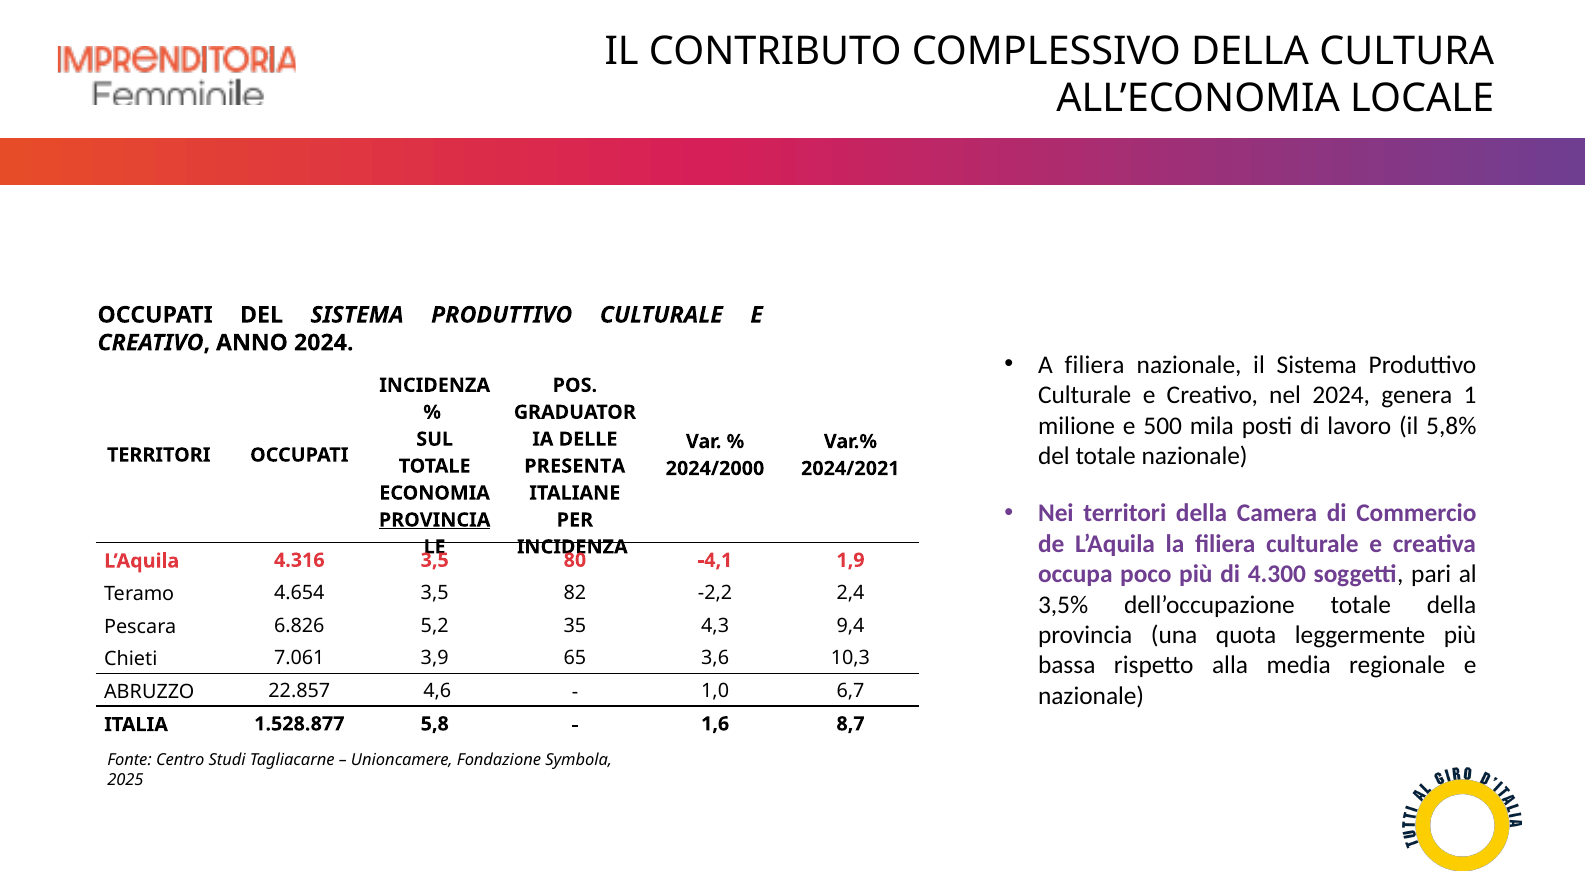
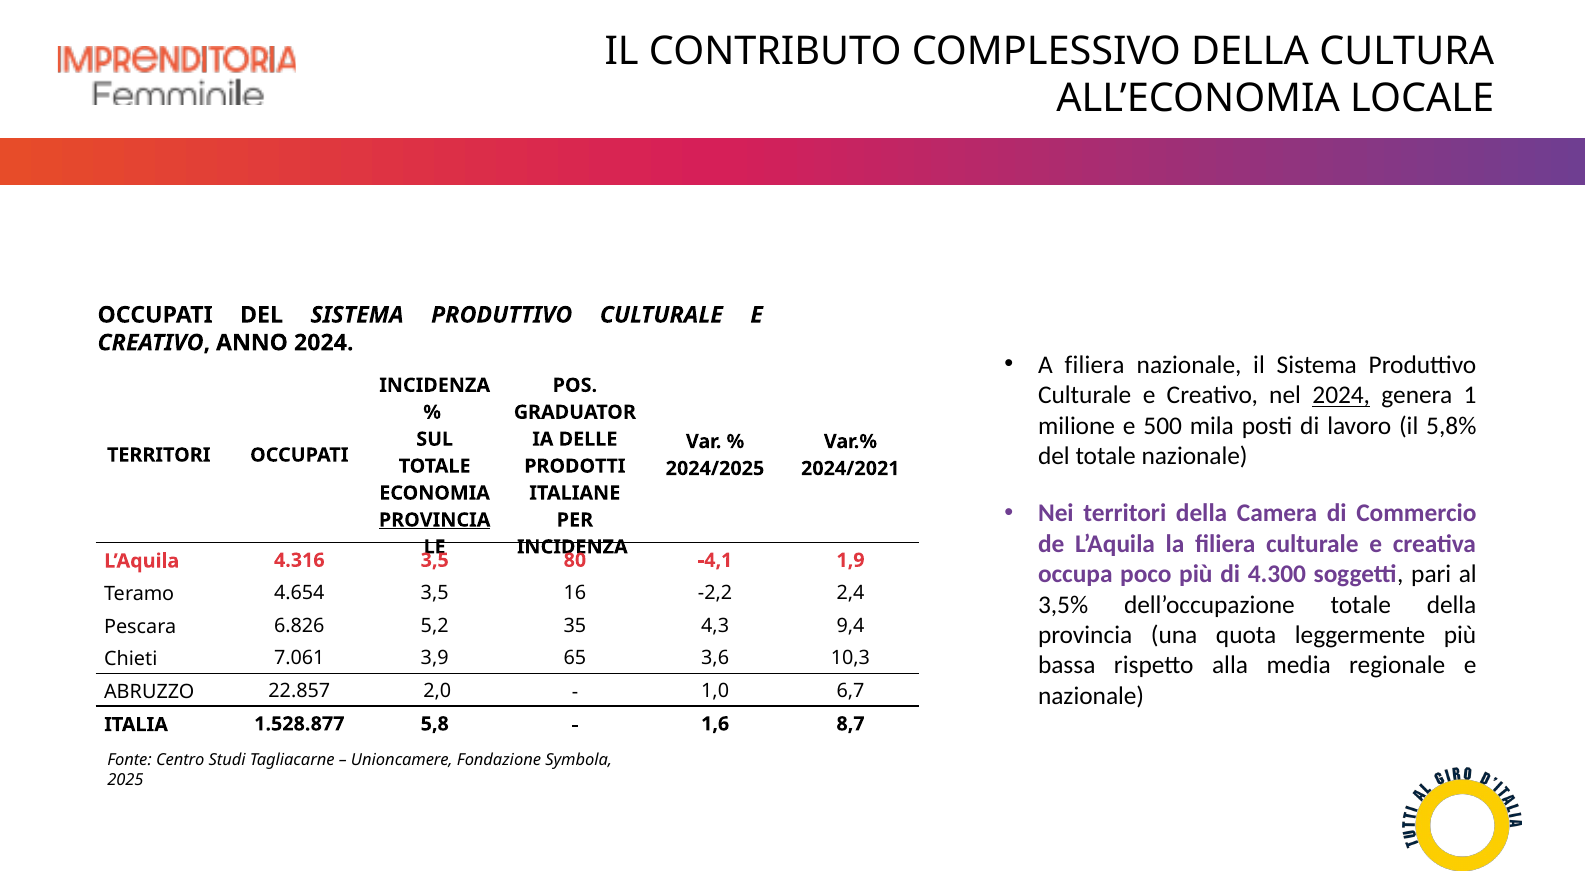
2024 at (1341, 396) underline: none -> present
PRESENTA: PRESENTA -> PRODOTTI
2024/2000: 2024/2000 -> 2024/2025
82: 82 -> 16
4,6: 4,6 -> 2,0
